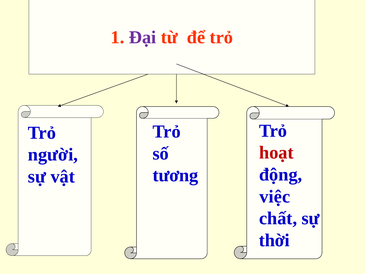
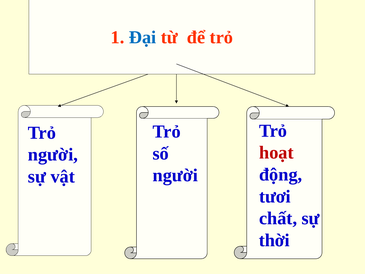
Đại colour: purple -> blue
tương at (175, 175): tương -> người
việc: việc -> tươi
